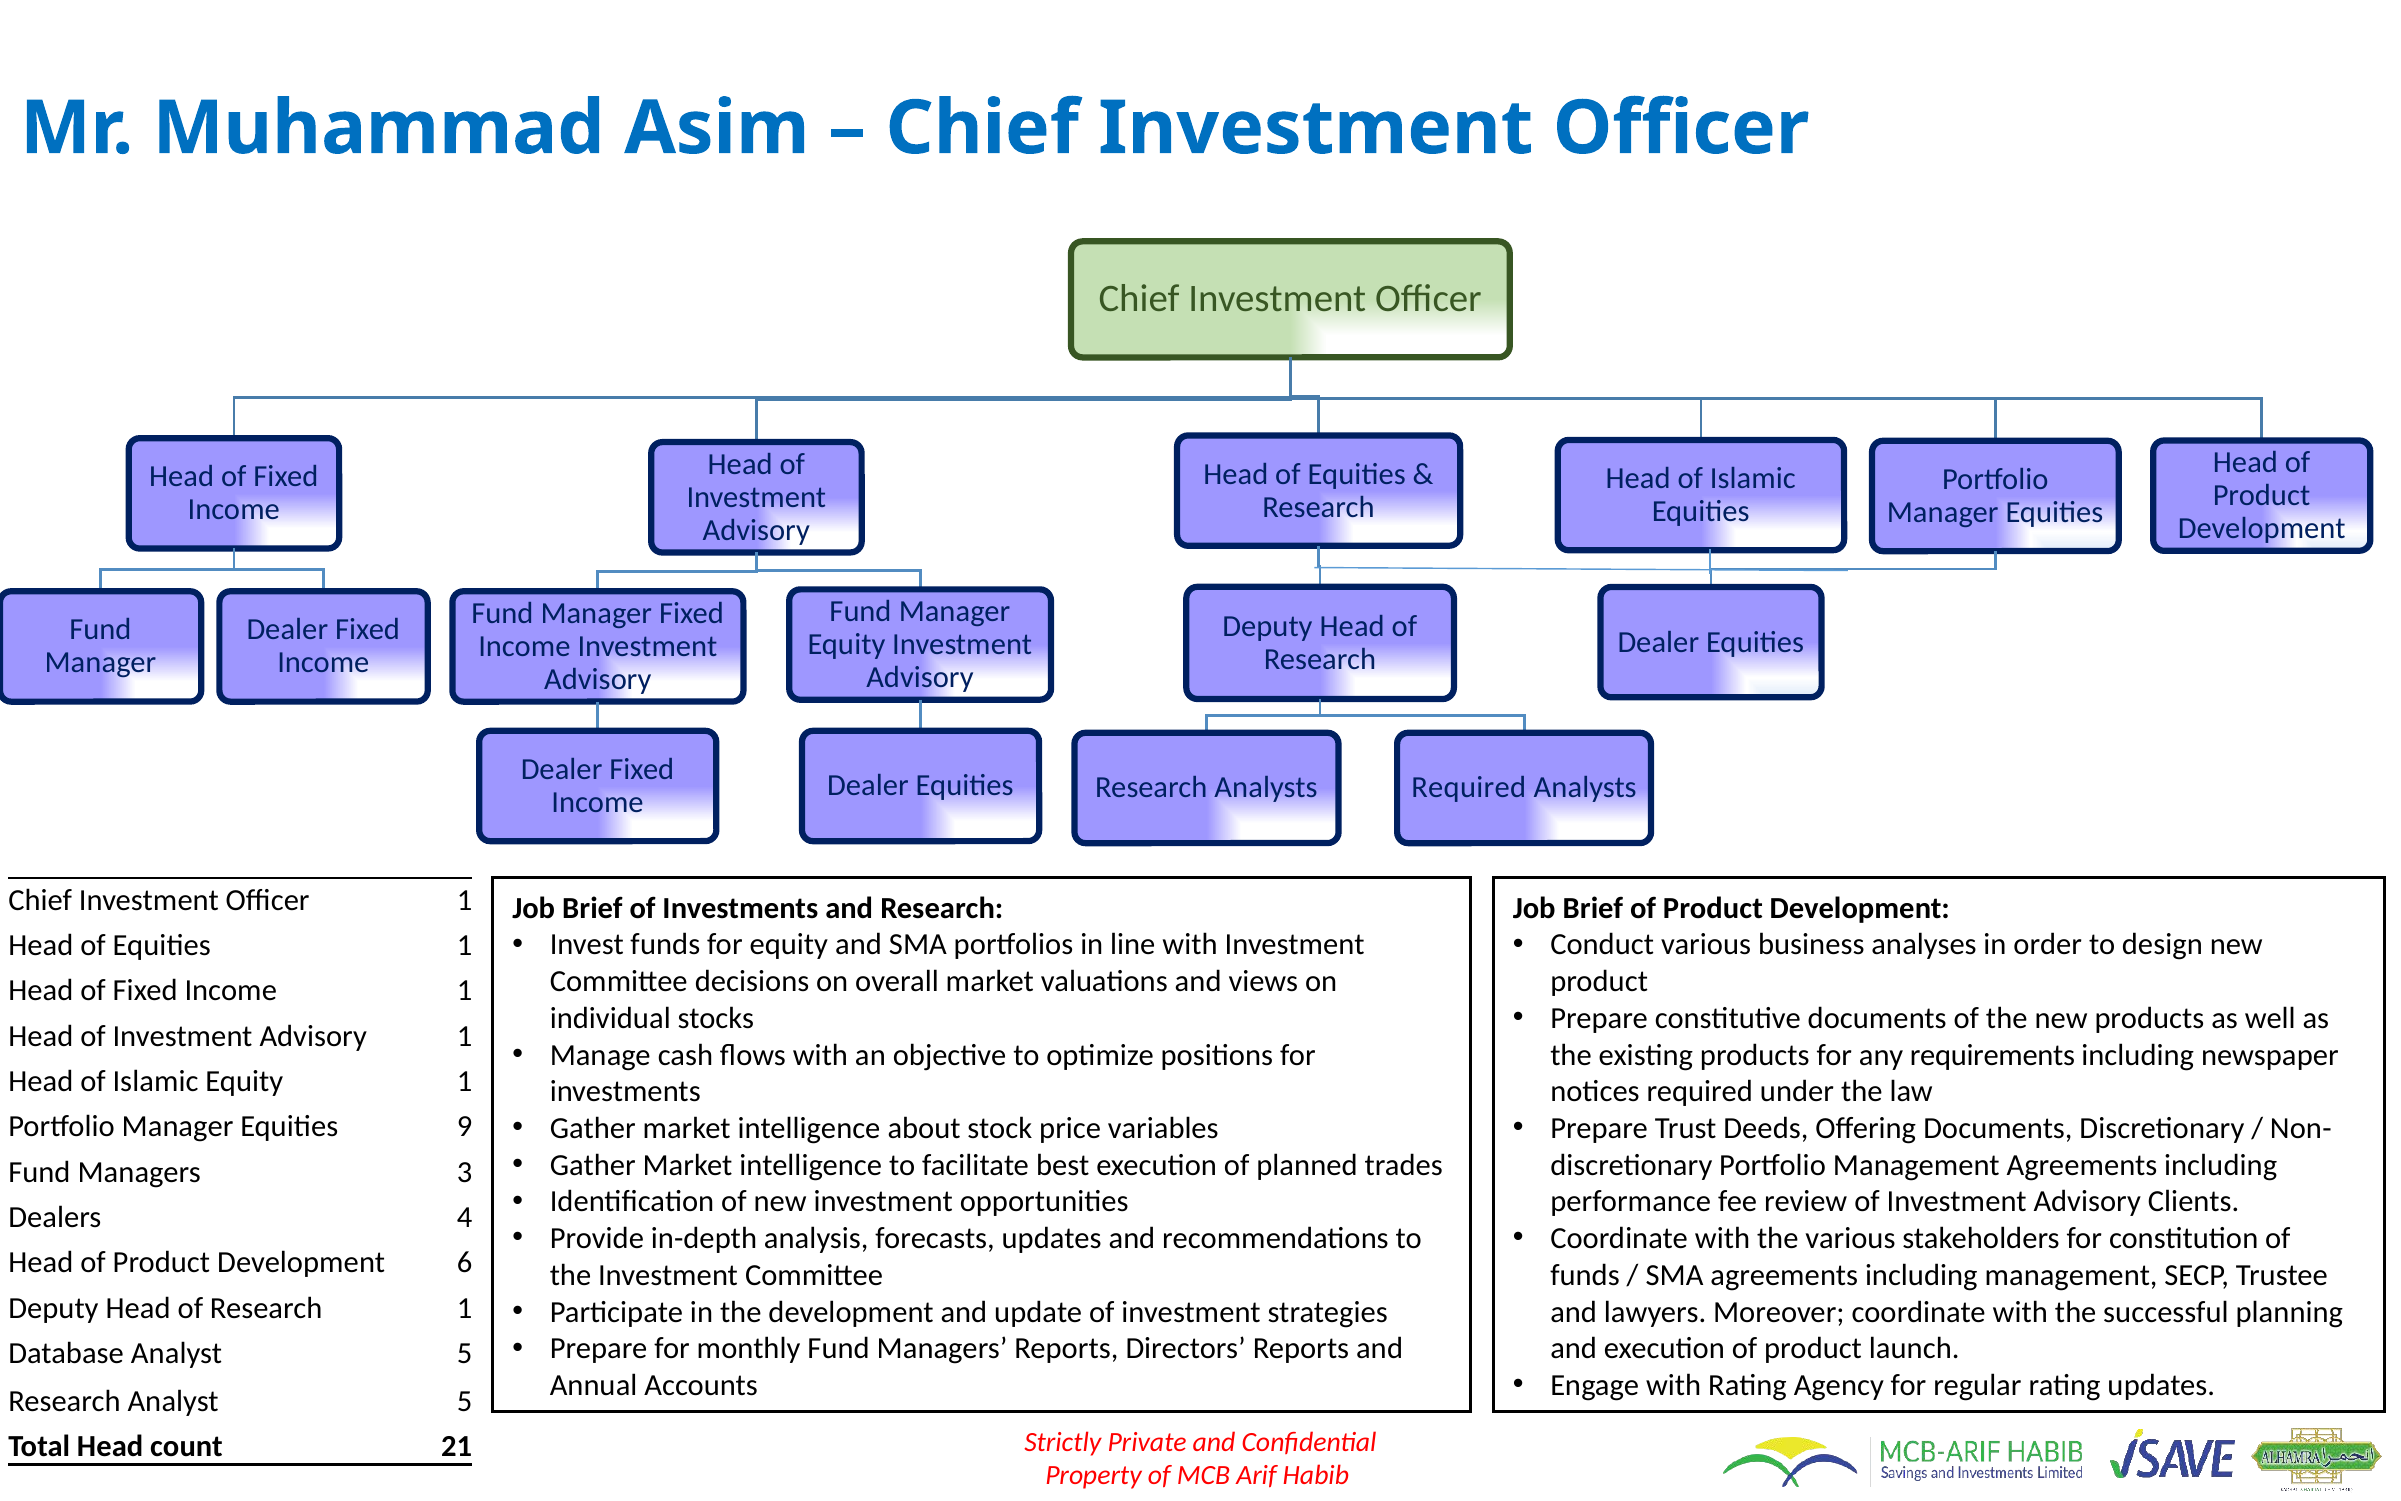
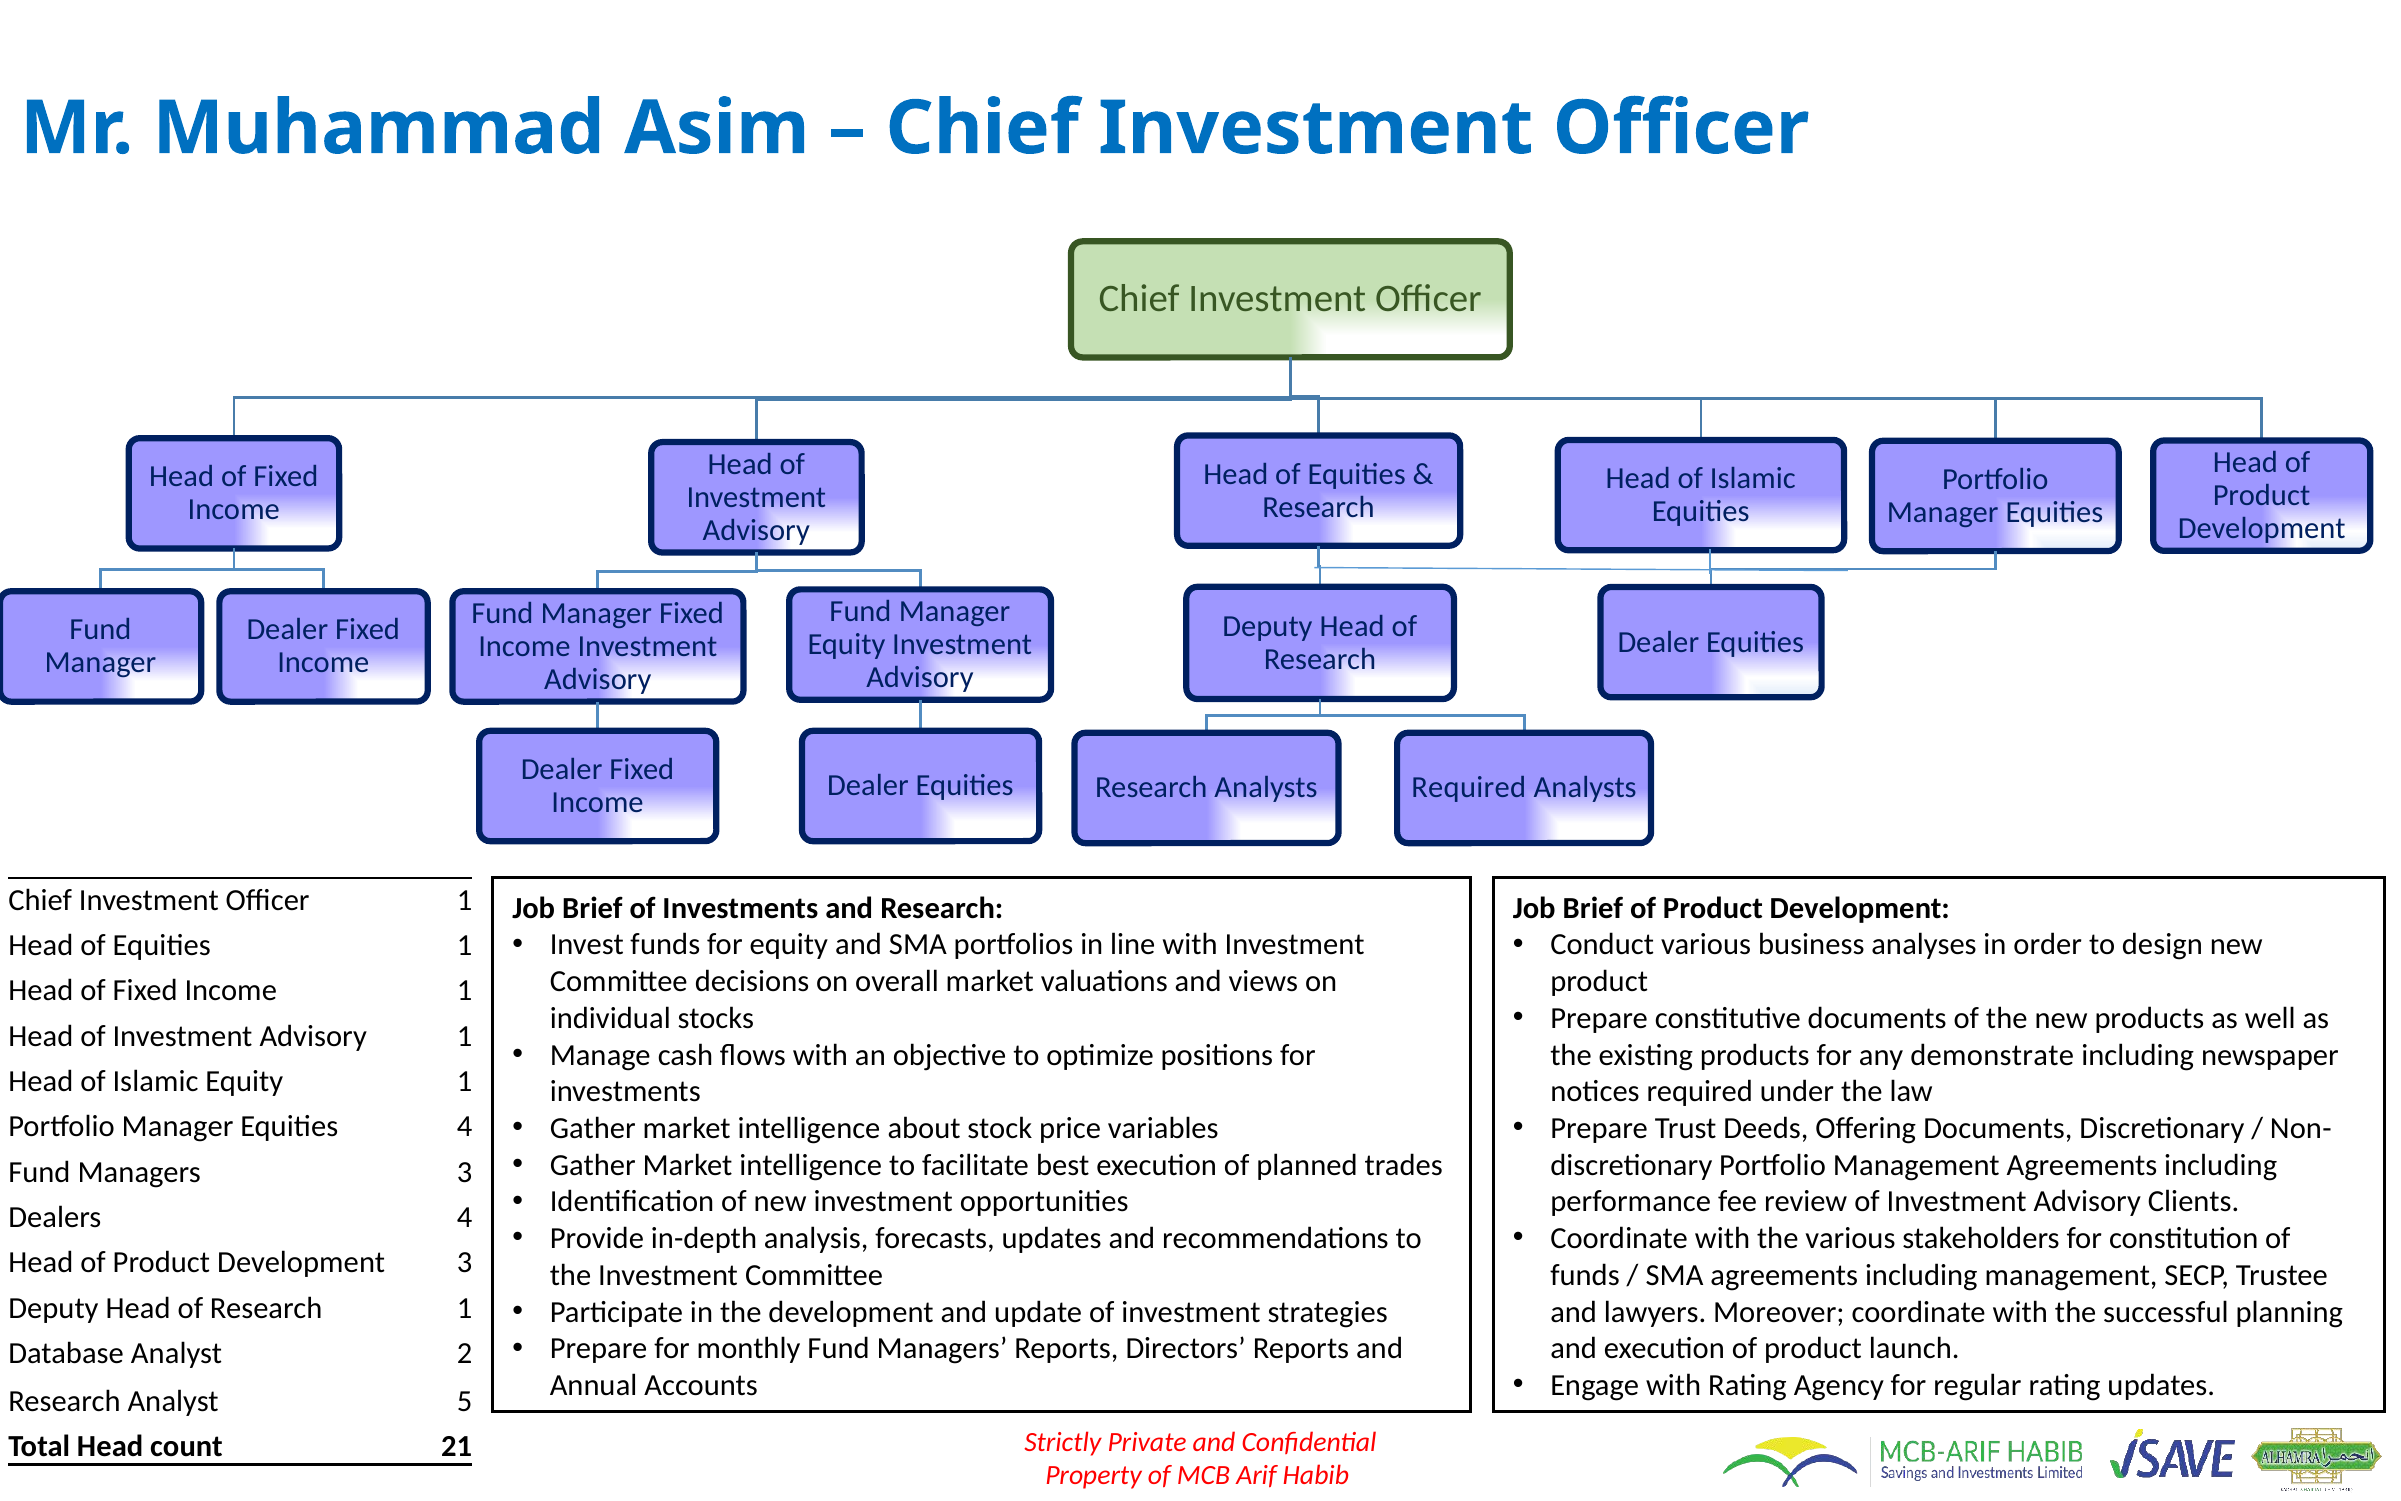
requirements: requirements -> demonstrate
Equities 9: 9 -> 4
Development 6: 6 -> 3
Database Analyst 5: 5 -> 2
